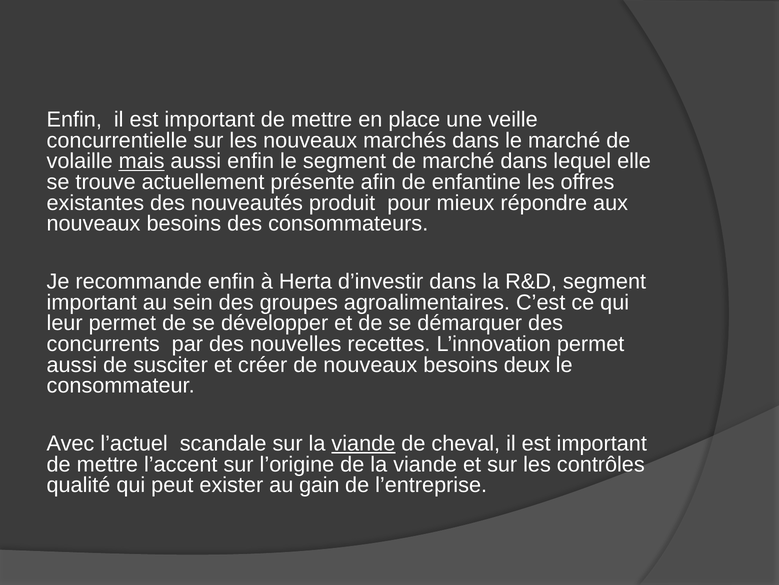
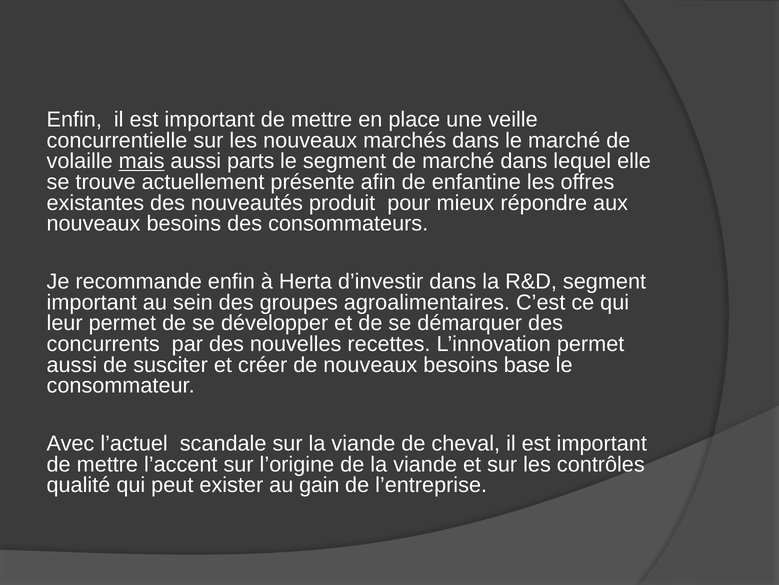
aussi enfin: enfin -> parts
deux: deux -> base
viande at (363, 443) underline: present -> none
